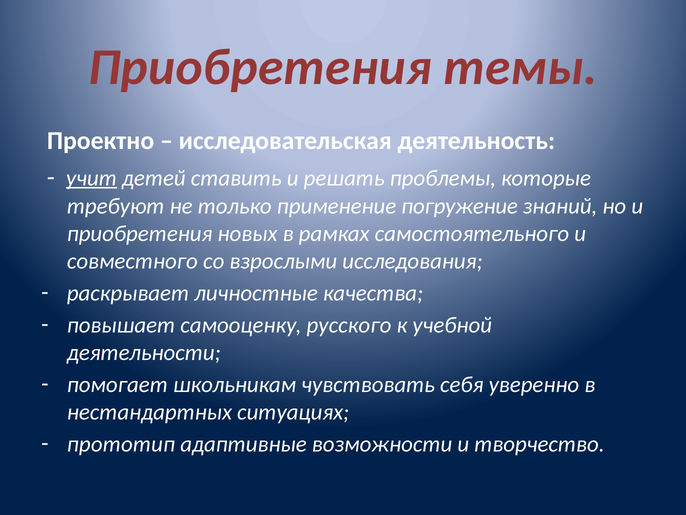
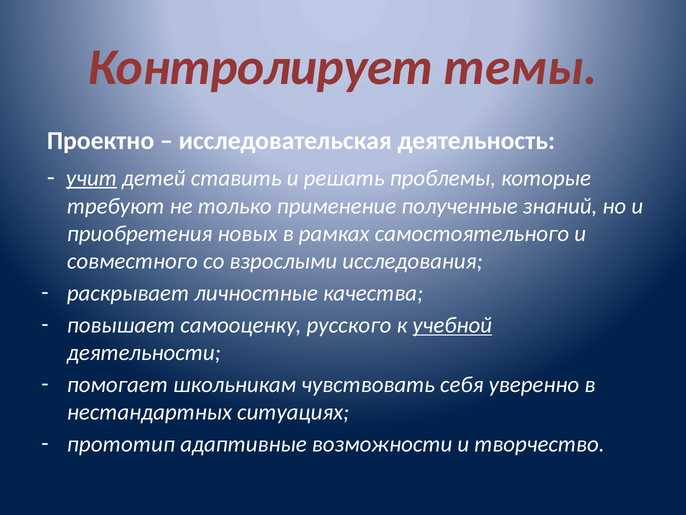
Приобретения at (260, 67): Приобретения -> Контролирует
погружение: погружение -> полученные
учебной underline: none -> present
